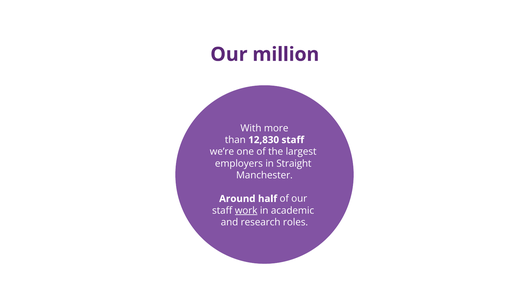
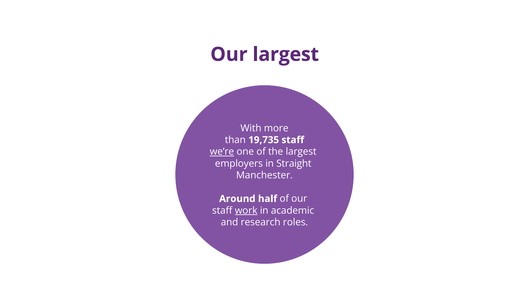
Our million: million -> largest
12,830: 12,830 -> 19,735
we’re underline: none -> present
